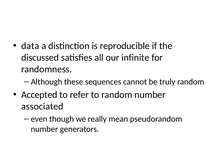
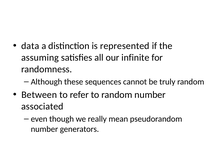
reproducible: reproducible -> represented
discussed: discussed -> assuming
Accepted: Accepted -> Between
